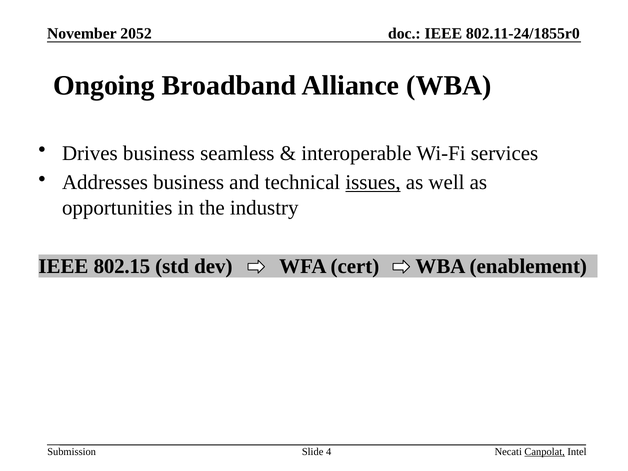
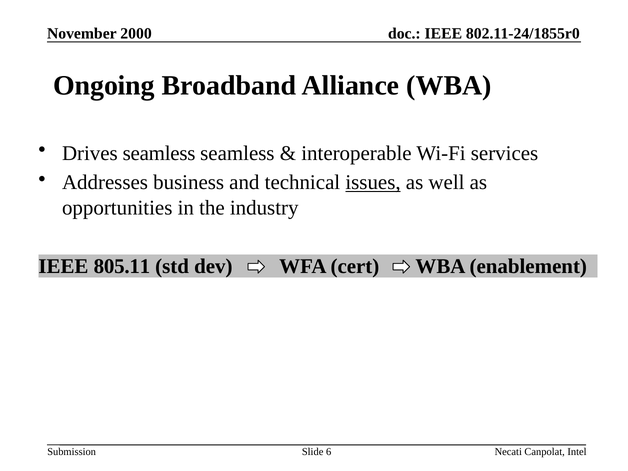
2052: 2052 -> 2000
Drives business: business -> seamless
802.15: 802.15 -> 805.11
4: 4 -> 6
Canpolat underline: present -> none
